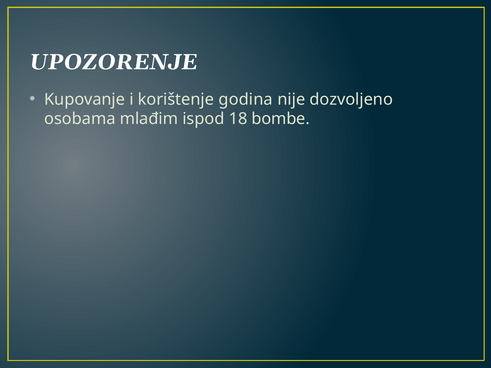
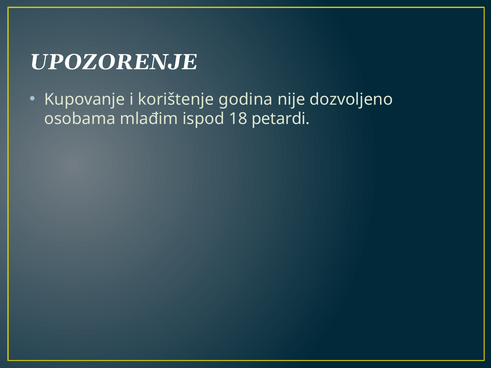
bombe: bombe -> petardi
